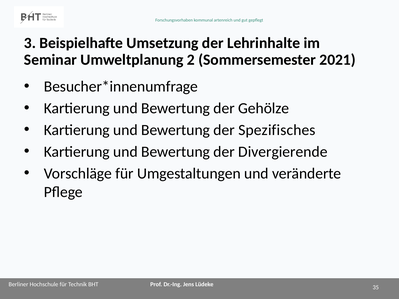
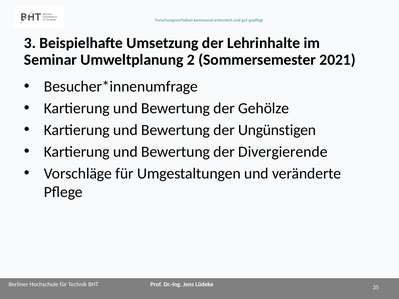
Spezifisches: Spezifisches -> Ungünstigen
